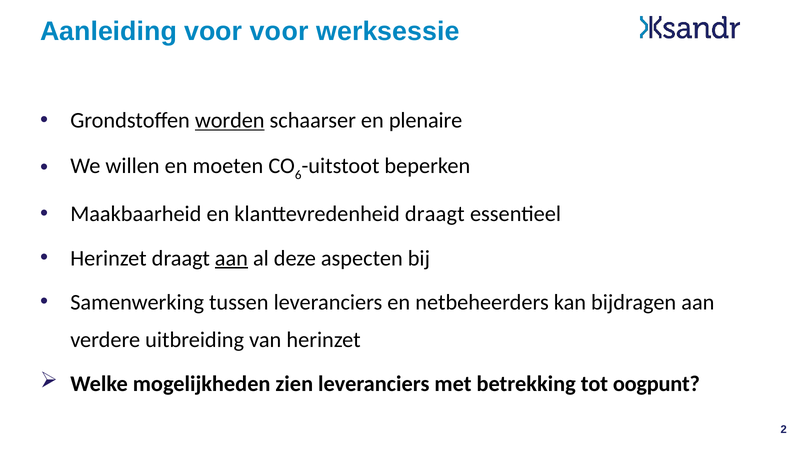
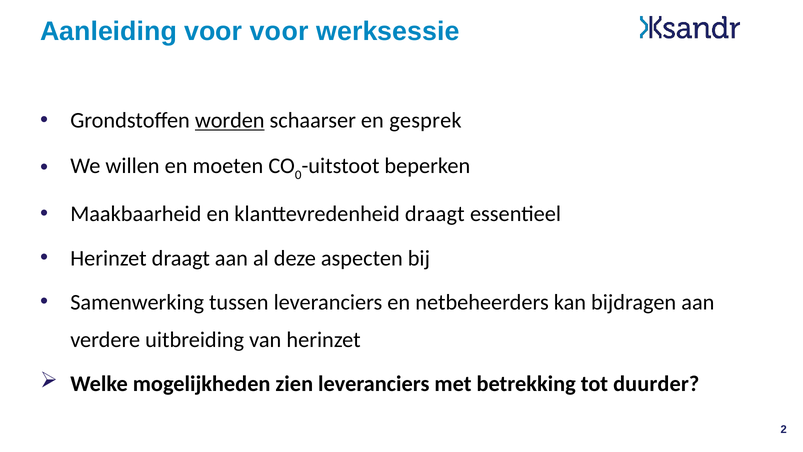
plenaire: plenaire -> gesprek
6: 6 -> 0
aan at (231, 258) underline: present -> none
oogpunt: oogpunt -> duurder
